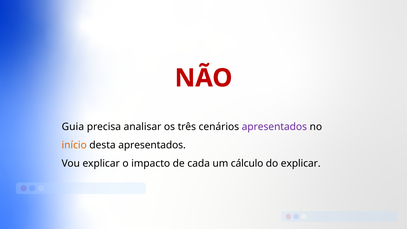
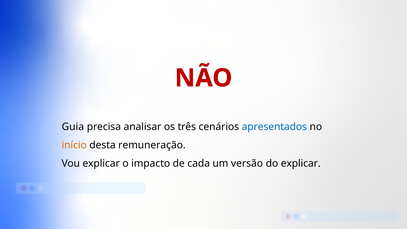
apresentados at (274, 127) colour: purple -> blue
desta apresentados: apresentados -> remuneração
cálculo: cálculo -> versão
